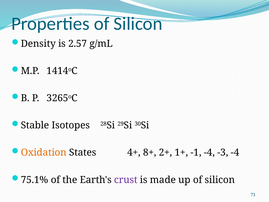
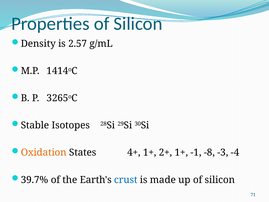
4+ 8+: 8+ -> 1+
-1 -4: -4 -> -8
75.1%: 75.1% -> 39.7%
crust colour: purple -> blue
